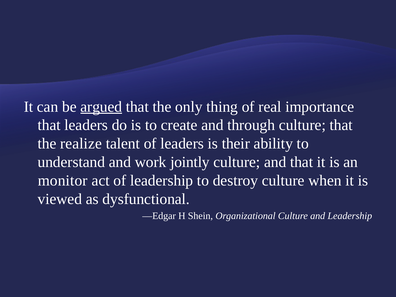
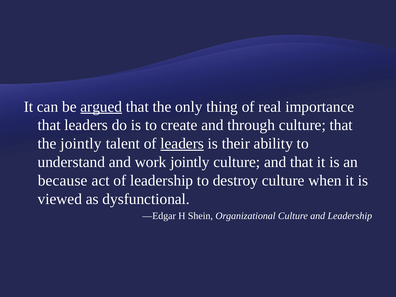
the realize: realize -> jointly
leaders at (182, 144) underline: none -> present
monitor: monitor -> because
